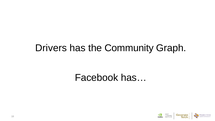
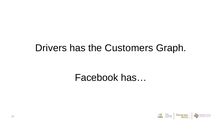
Community: Community -> Customers
